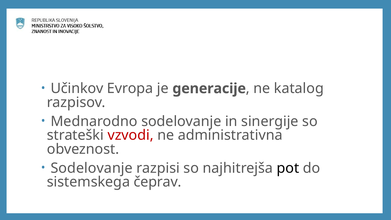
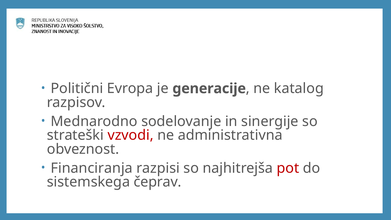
Učinkov: Učinkov -> Politični
Sodelovanje at (92, 168): Sodelovanje -> Financiranja
pot colour: black -> red
